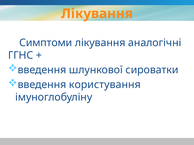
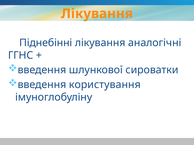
Симптоми: Симптоми -> Піднебінні
